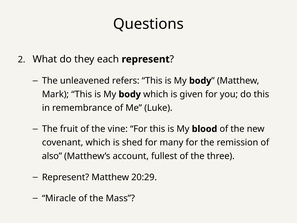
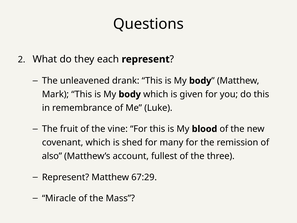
refers: refers -> drank
20:29: 20:29 -> 67:29
